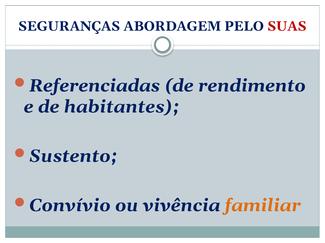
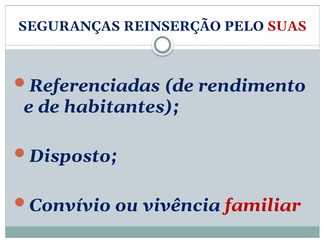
ABORDAGEM: ABORDAGEM -> REINSERÇÃO
Sustento: Sustento -> Disposto
familiar colour: orange -> red
